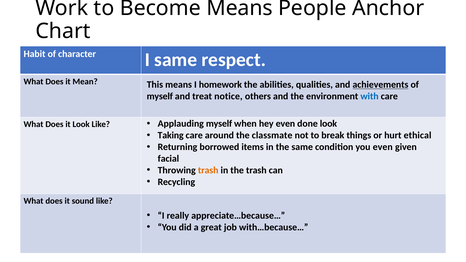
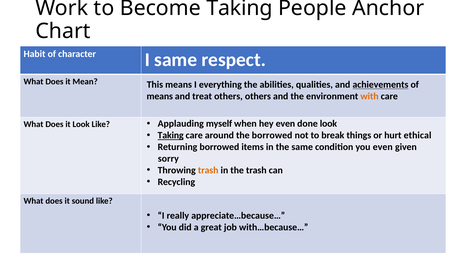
Become Means: Means -> Taking
homework: homework -> everything
myself at (160, 96): myself -> means
treat notice: notice -> others
with colour: blue -> orange
Taking at (171, 135) underline: none -> present
the classmate: classmate -> borrowed
facial: facial -> sorry
